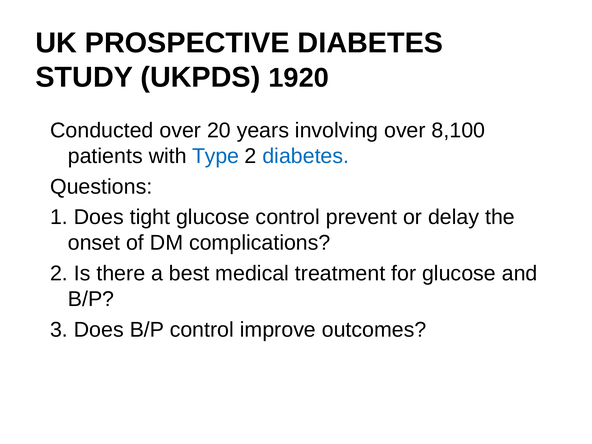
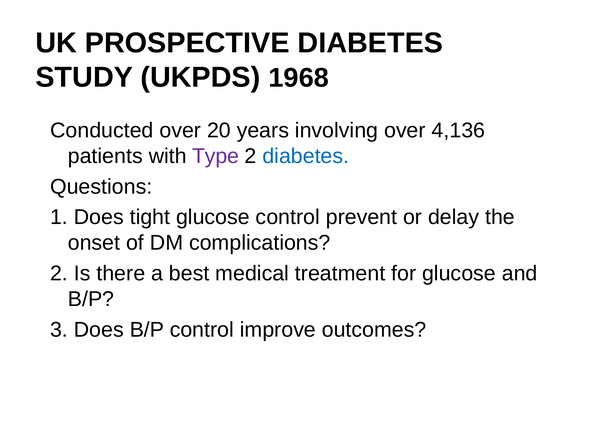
1920: 1920 -> 1968
8,100: 8,100 -> 4,136
Type colour: blue -> purple
